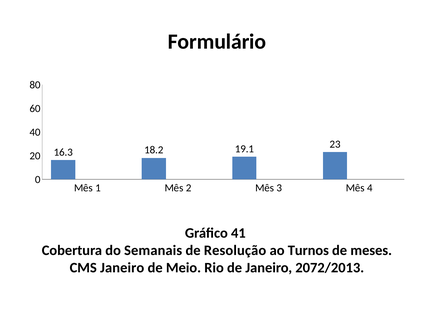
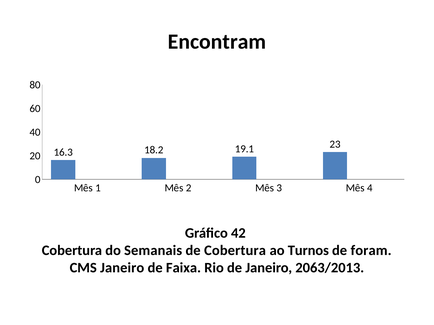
Formulário: Formulário -> Encontram
41: 41 -> 42
de Resolução: Resolução -> Cobertura
meses: meses -> foram
Meio: Meio -> Faixa
2072/2013: 2072/2013 -> 2063/2013
